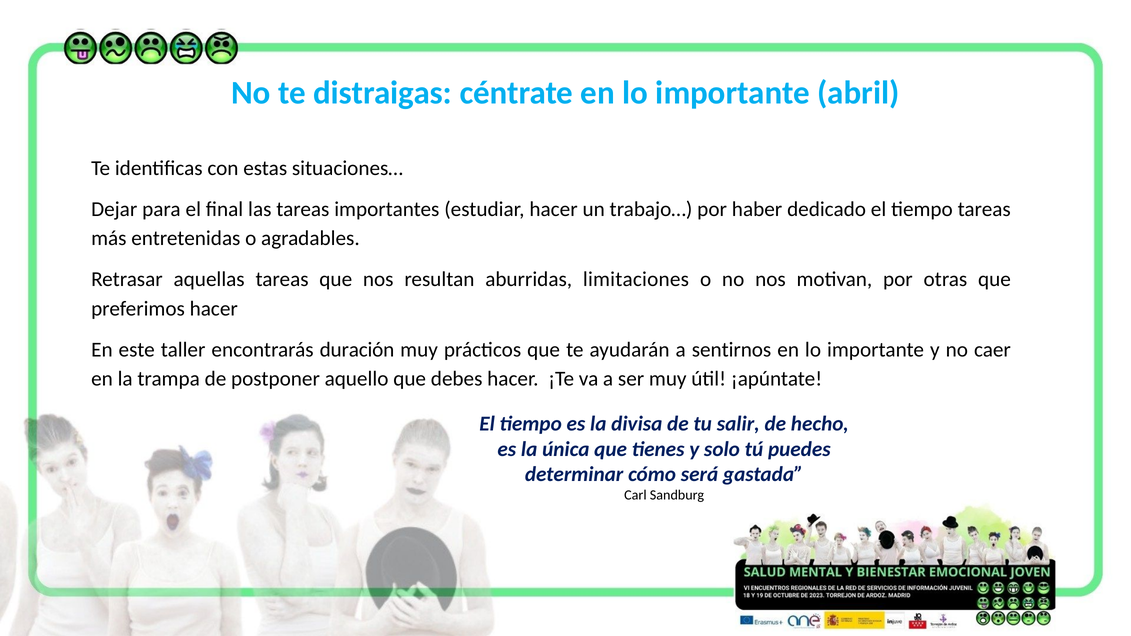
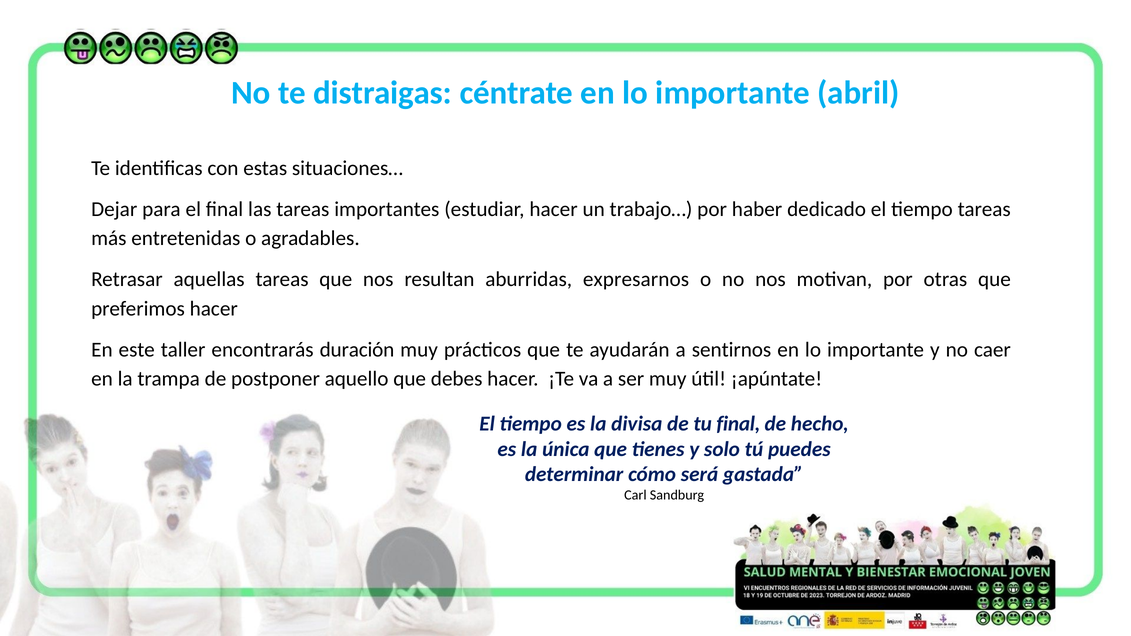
limitaciones: limitaciones -> expresarnos
tu salir: salir -> final
